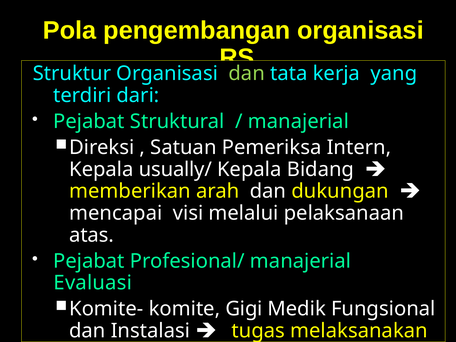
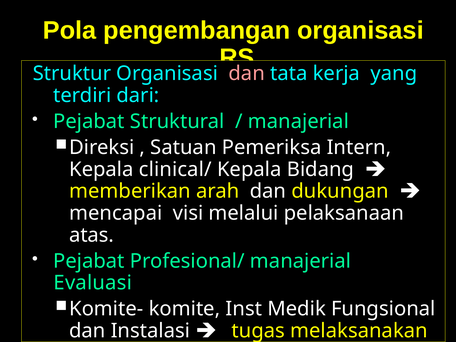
dan at (247, 74) colour: light green -> pink
usually/: usually/ -> clinical/
Gigi: Gigi -> Inst
